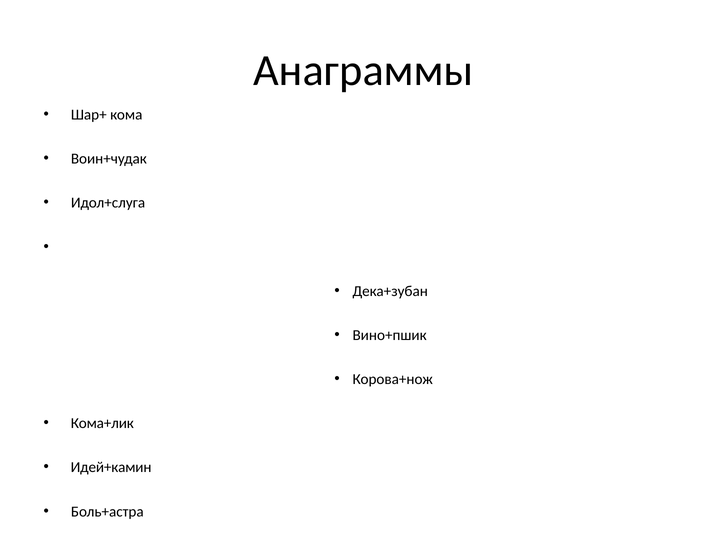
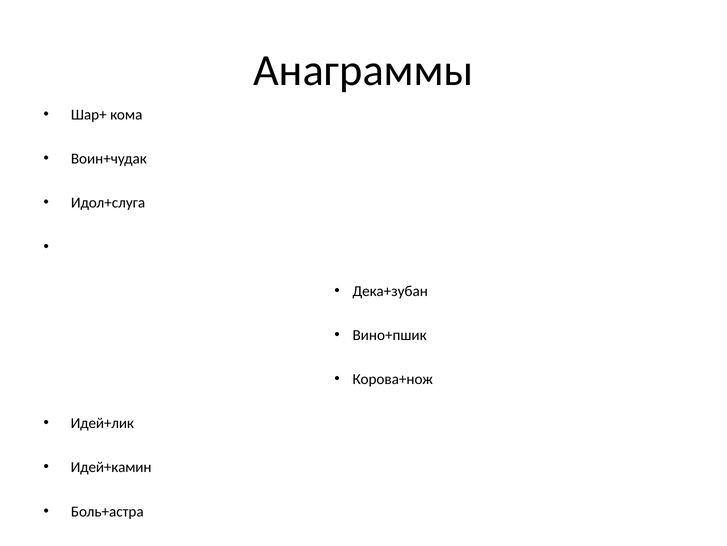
Кома+лик: Кома+лик -> Идей+лик
